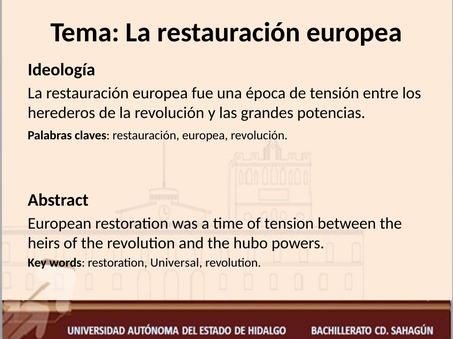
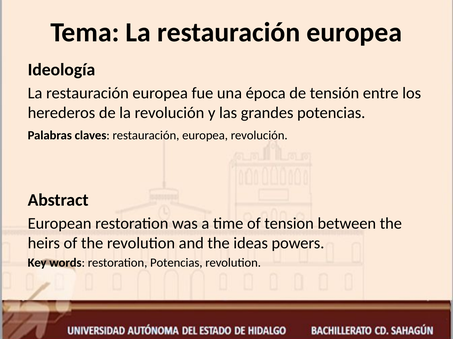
hubo: hubo -> ideas
restoration Universal: Universal -> Potencias
